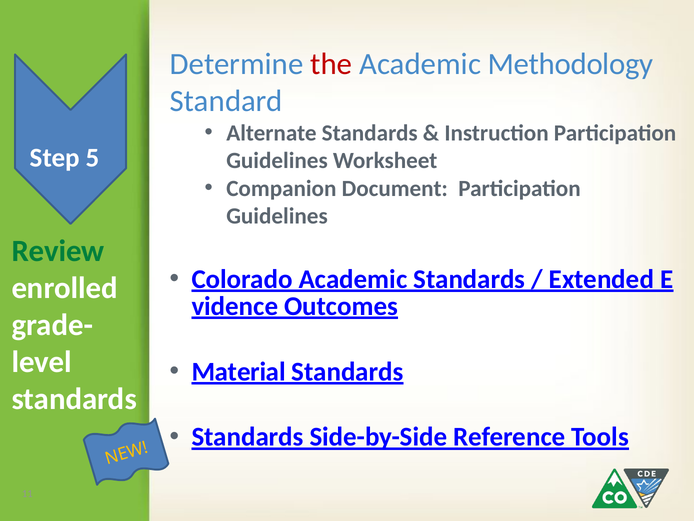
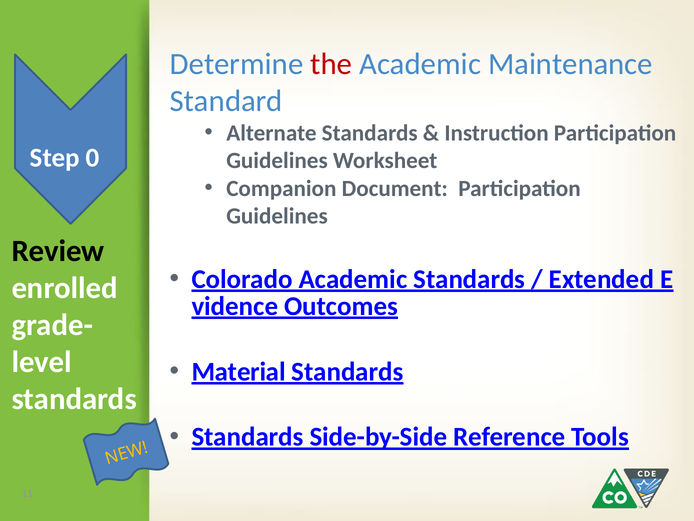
Methodology: Methodology -> Maintenance
5: 5 -> 0
Review colour: green -> black
